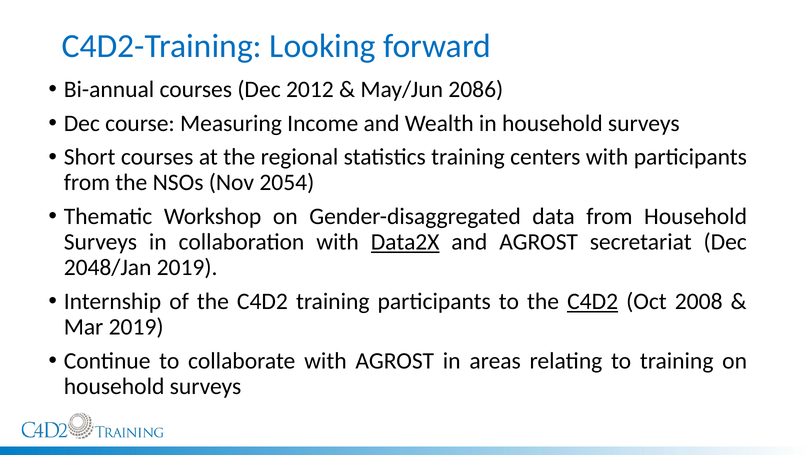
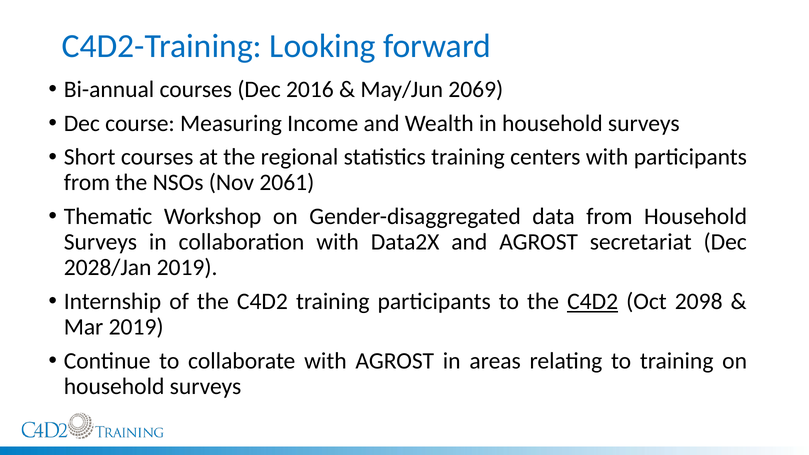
2012: 2012 -> 2016
2086: 2086 -> 2069
2054: 2054 -> 2061
Data2X underline: present -> none
2048/Jan: 2048/Jan -> 2028/Jan
2008: 2008 -> 2098
